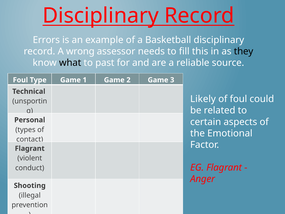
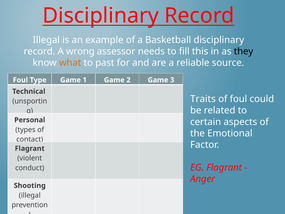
Errors at (46, 40): Errors -> Illegal
what colour: black -> orange
Likely: Likely -> Traits
